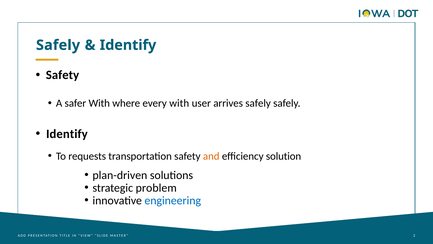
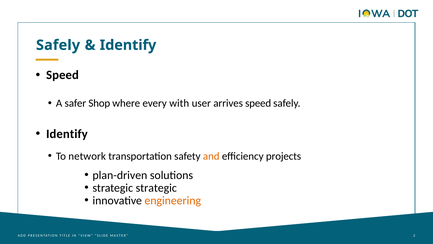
Safety at (62, 75): Safety -> Speed
safer With: With -> Shop
arrives safely: safely -> speed
requests: requests -> network
solution: solution -> projects
strategic problem: problem -> strategic
engineering colour: blue -> orange
